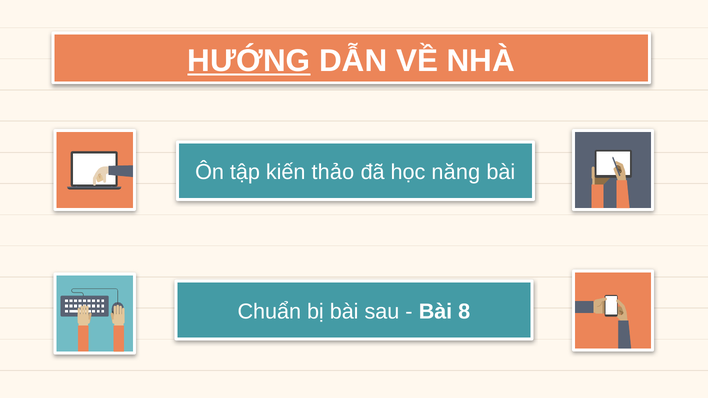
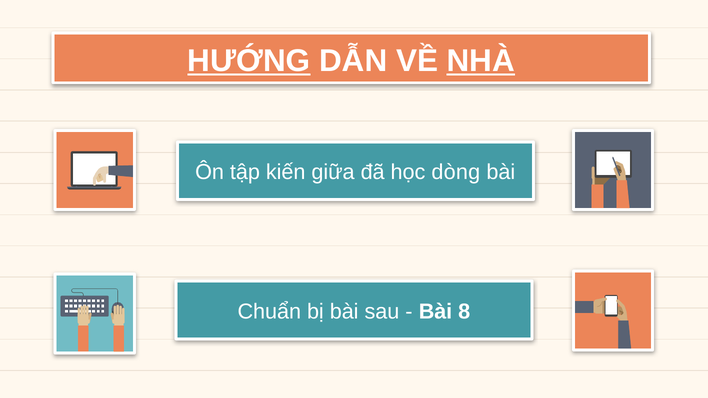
NHÀ underline: none -> present
thảo: thảo -> giữa
năng: năng -> dòng
